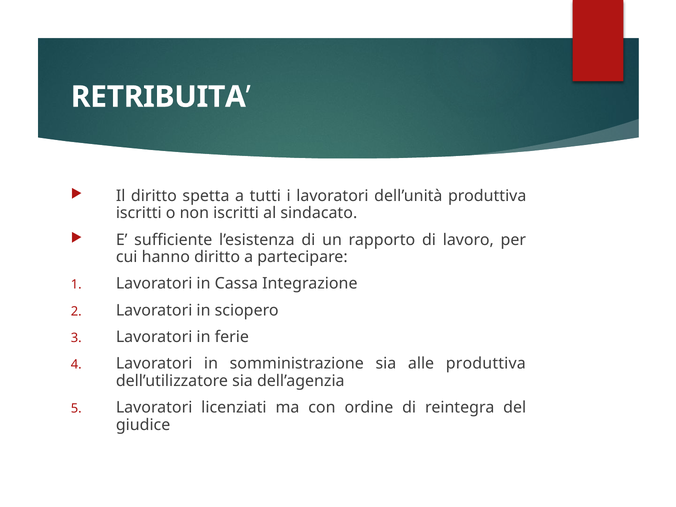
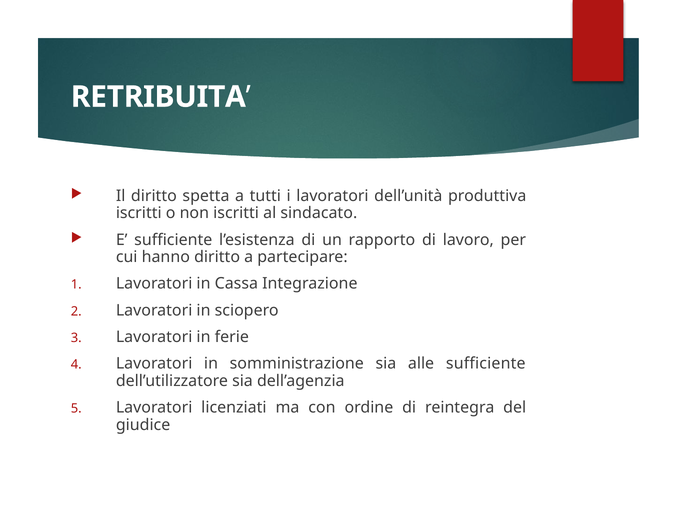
alle produttiva: produttiva -> sufficiente
